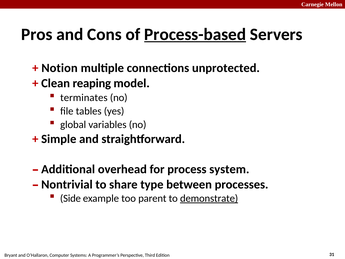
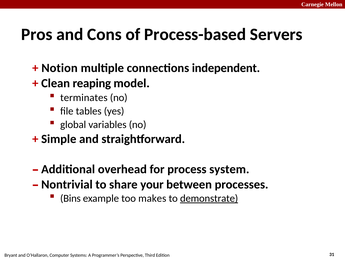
Process-based underline: present -> none
unprotected: unprotected -> independent
type: type -> your
Side: Side -> Bins
parent: parent -> makes
